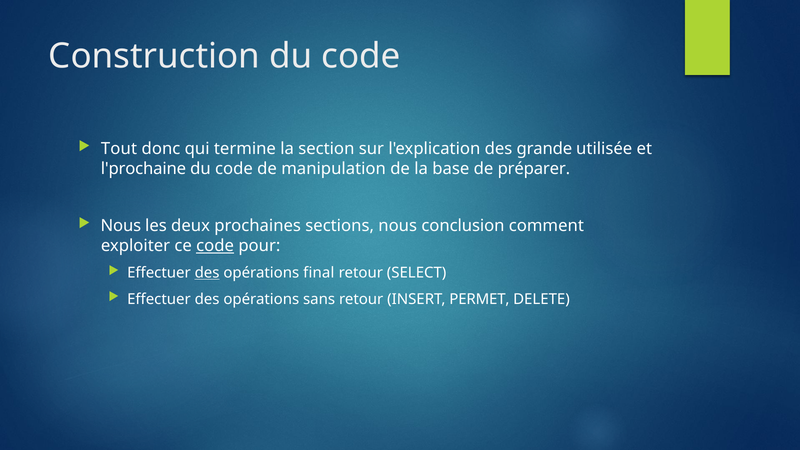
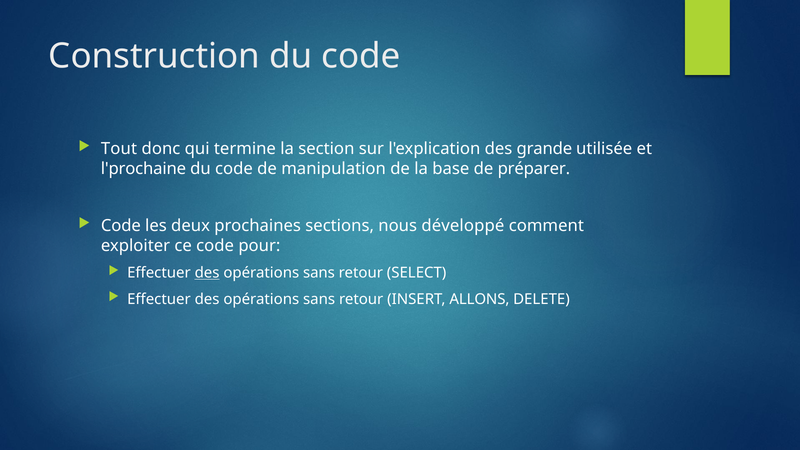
Nous at (121, 226): Nous -> Code
conclusion: conclusion -> développé
code at (215, 246) underline: present -> none
final at (319, 273): final -> sans
PERMET: PERMET -> ALLONS
